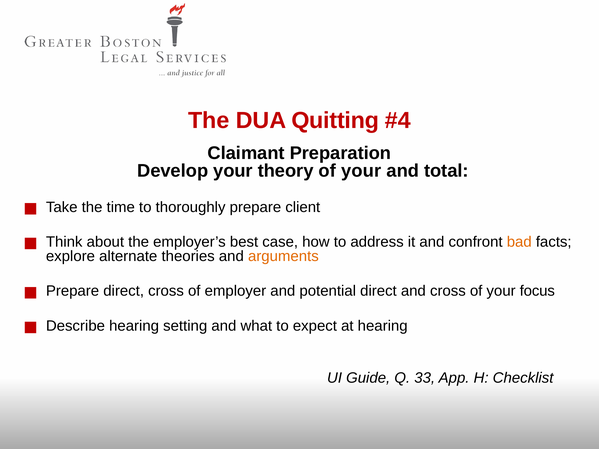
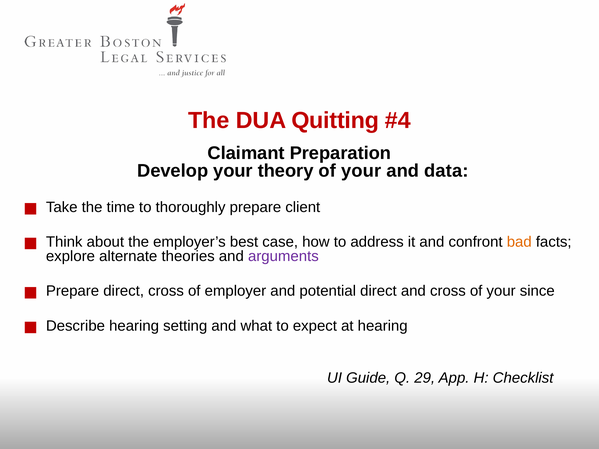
total: total -> data
arguments colour: orange -> purple
focus: focus -> since
33: 33 -> 29
